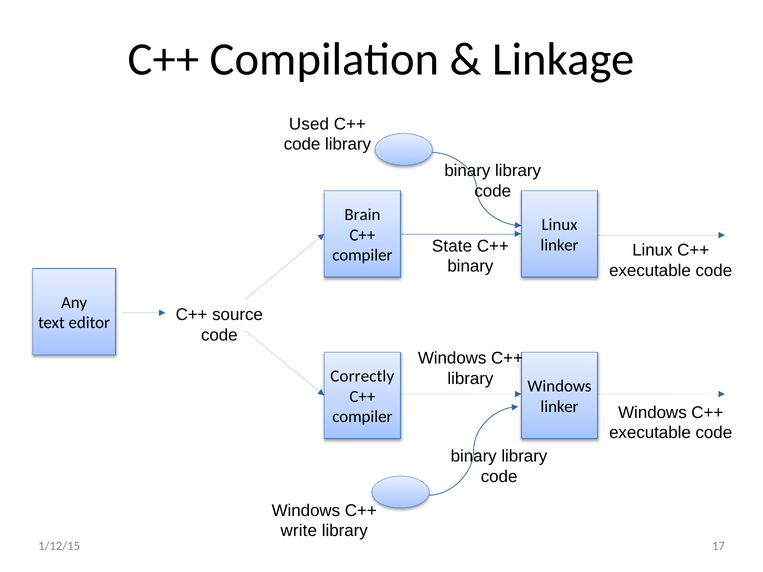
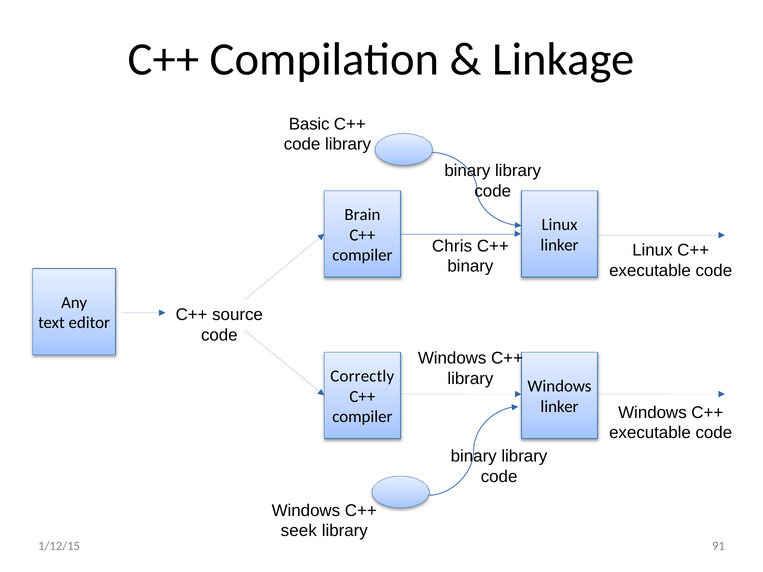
Used: Used -> Basic
State: State -> Chris
write: write -> seek
17: 17 -> 91
